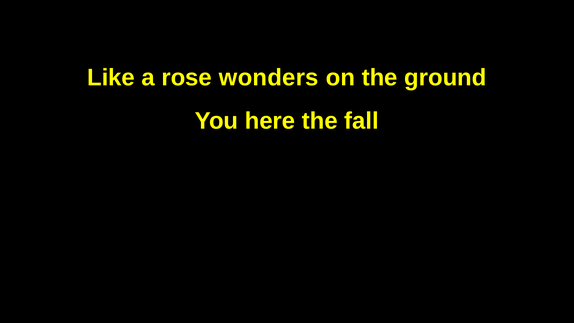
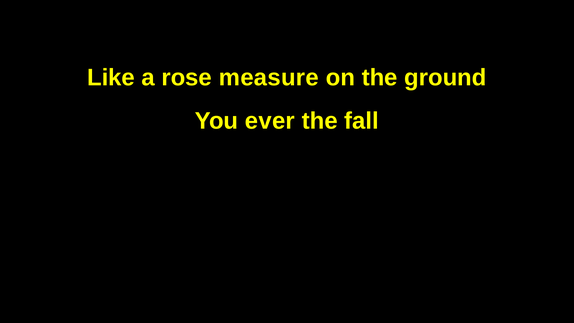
wonders: wonders -> measure
here: here -> ever
